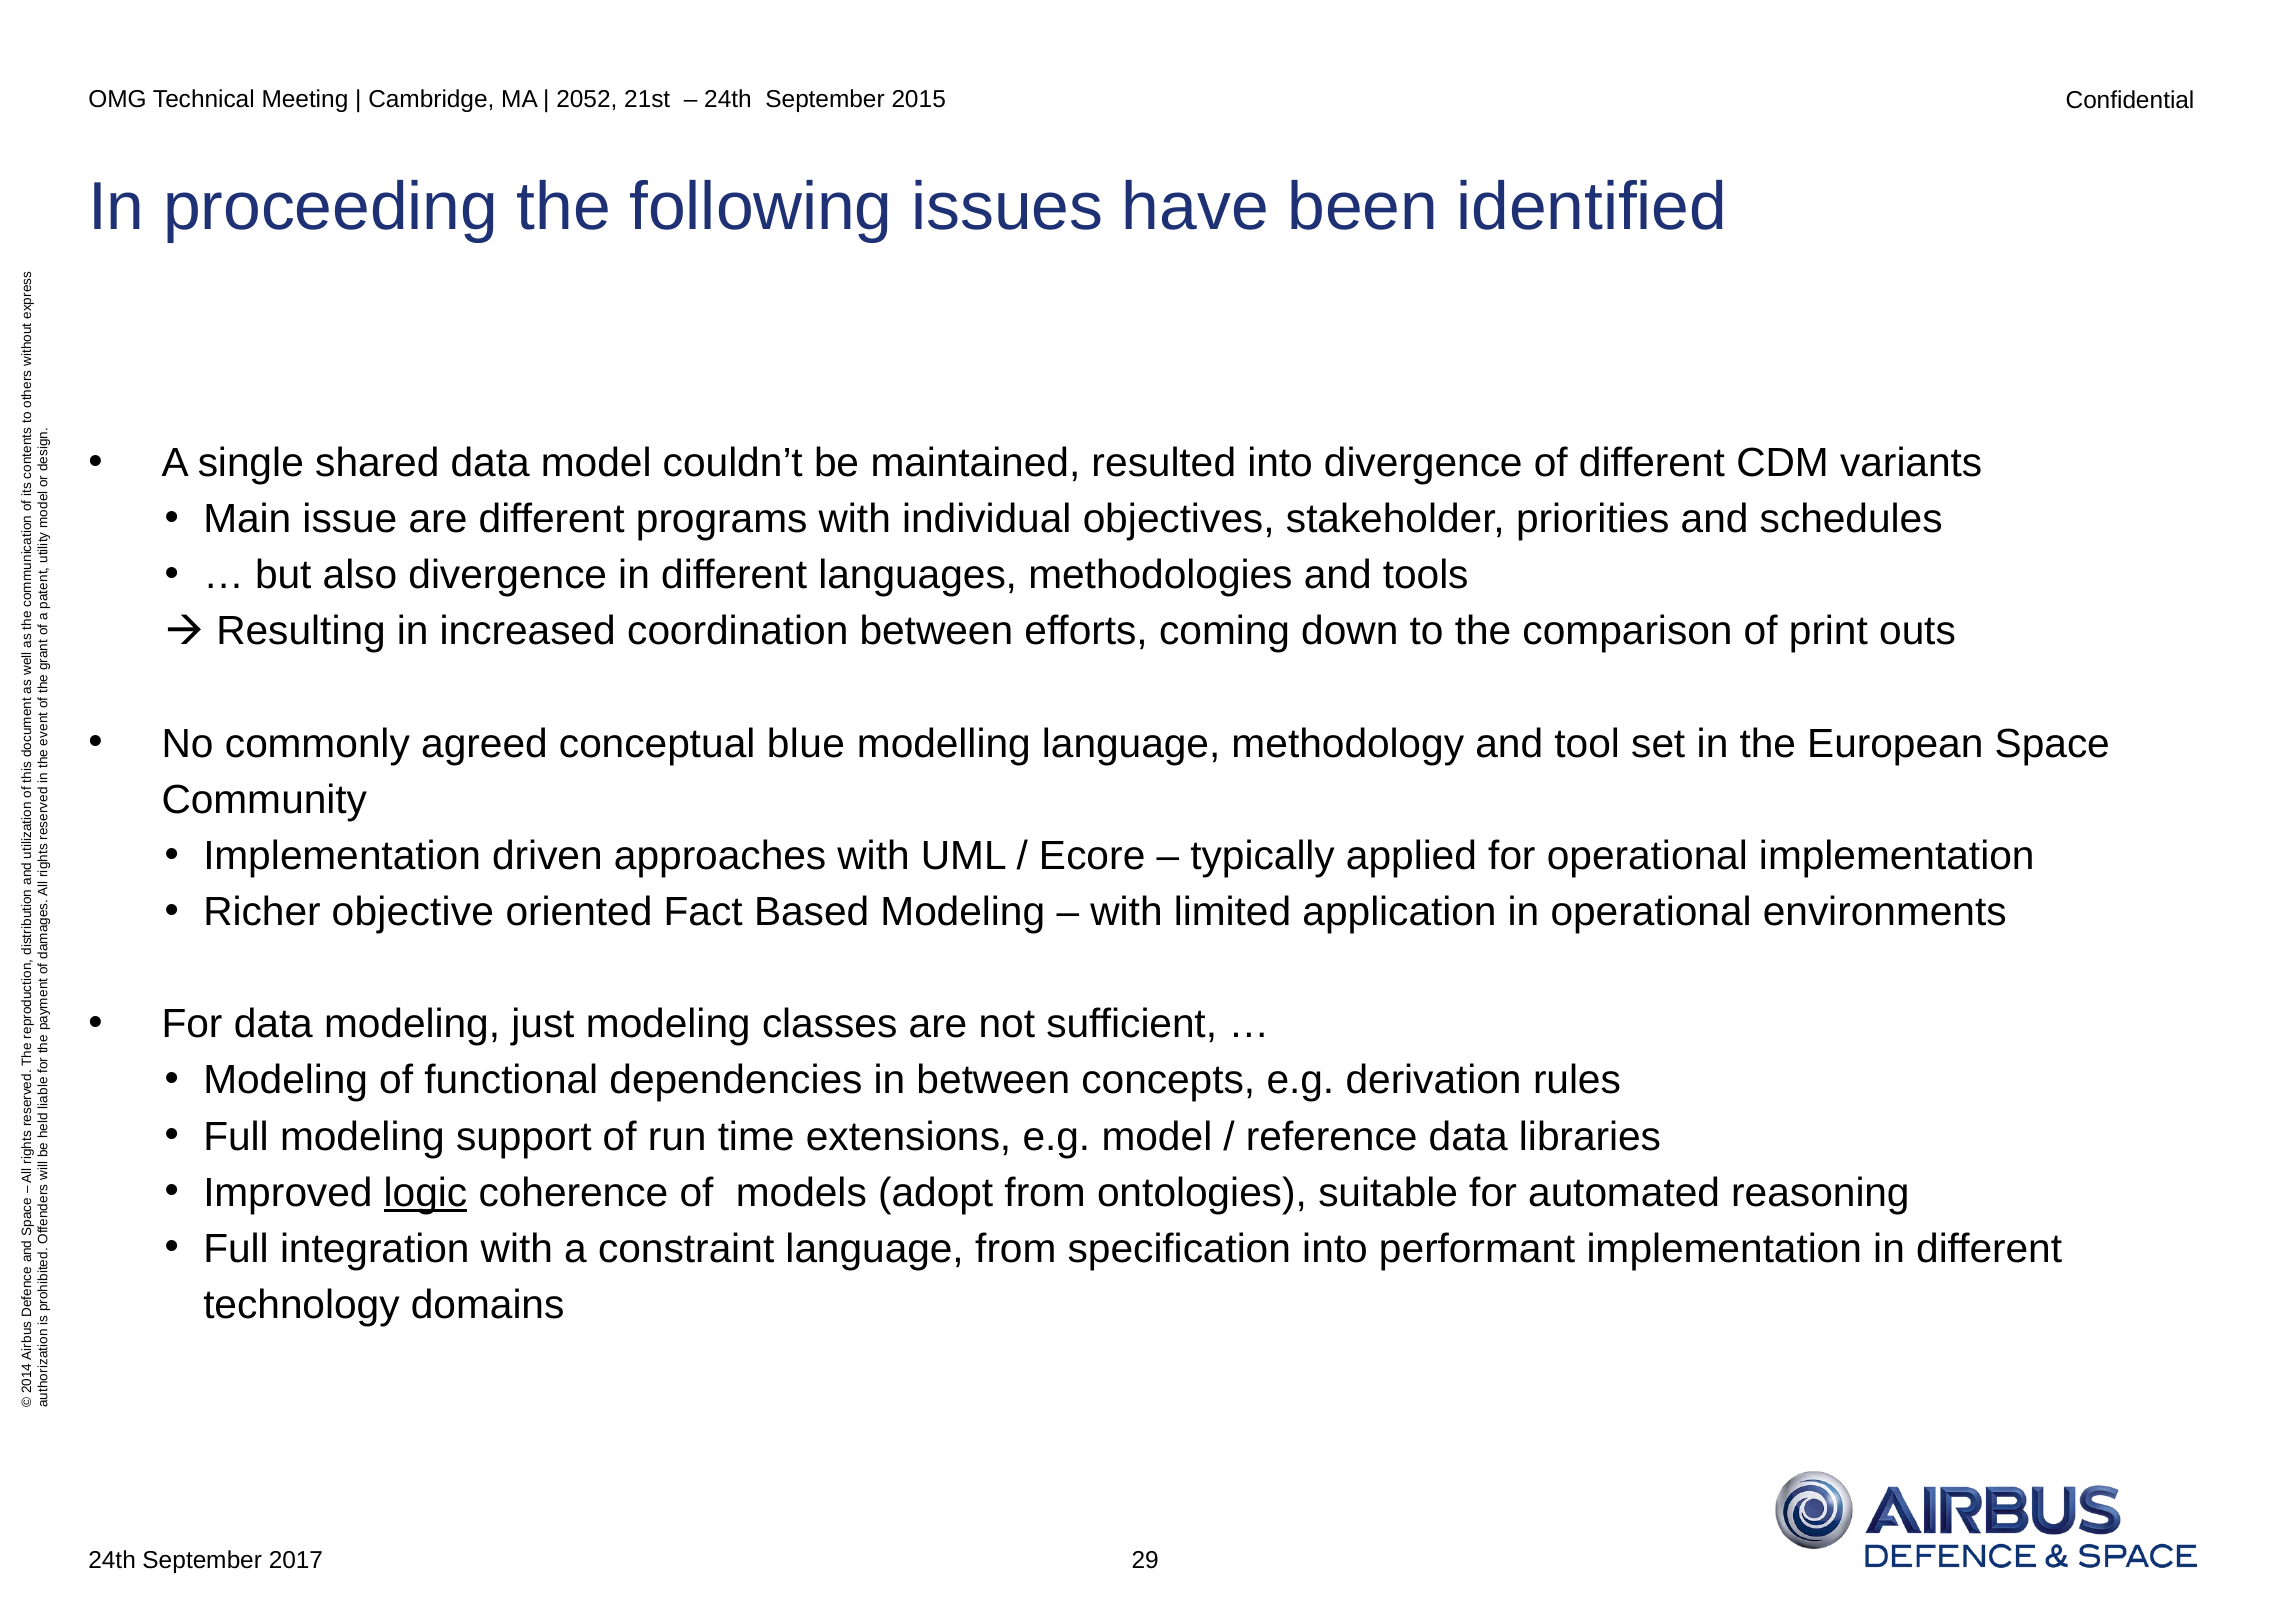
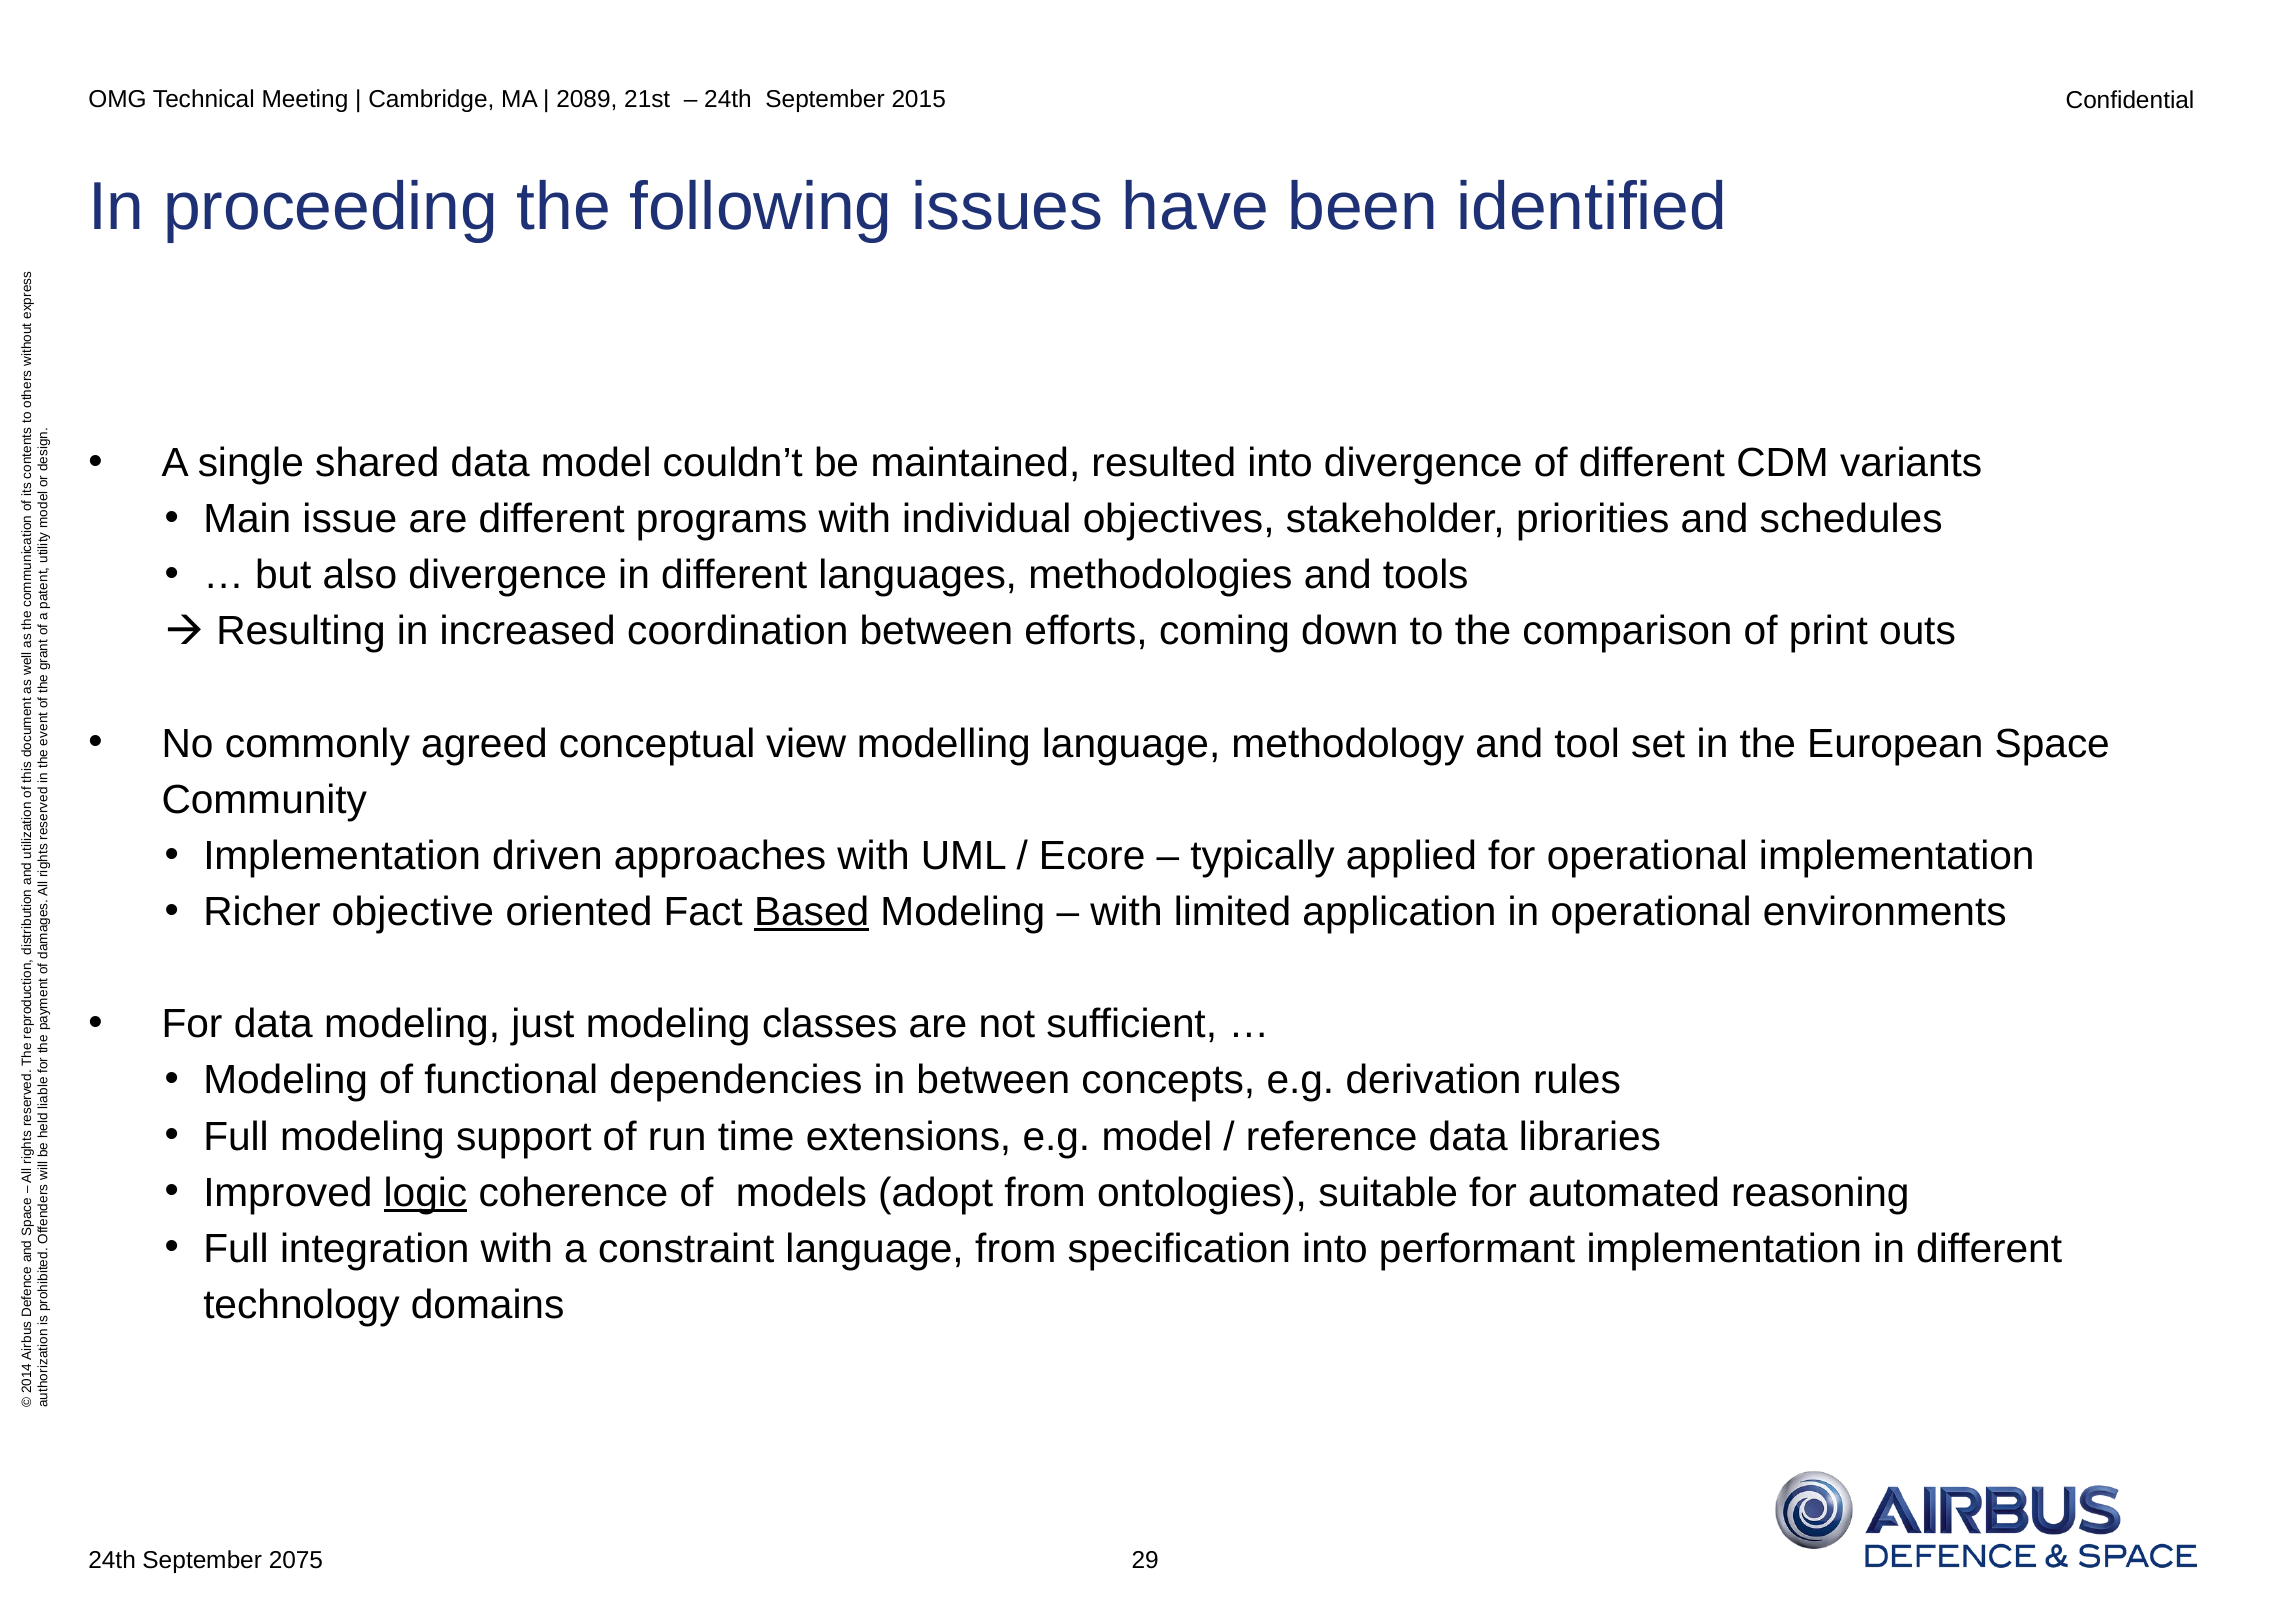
2052: 2052 -> 2089
blue: blue -> view
Based underline: none -> present
2017: 2017 -> 2075
